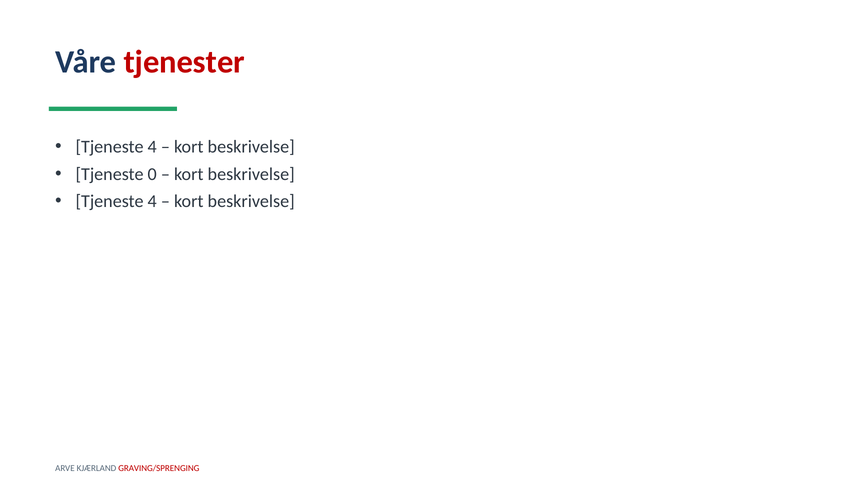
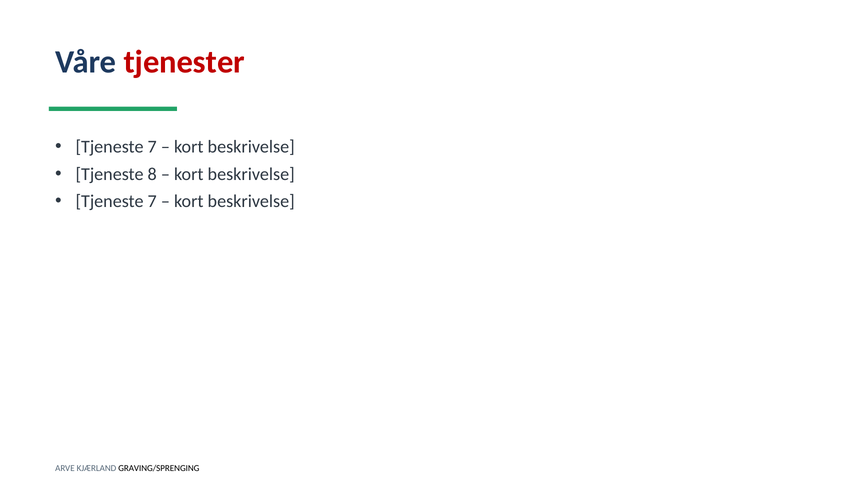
4 at (152, 147): 4 -> 7
0: 0 -> 8
4 at (152, 201): 4 -> 7
GRAVING/SPRENGING colour: red -> black
